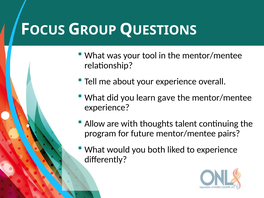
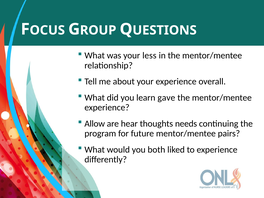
tool: tool -> less
with: with -> hear
talent: talent -> needs
